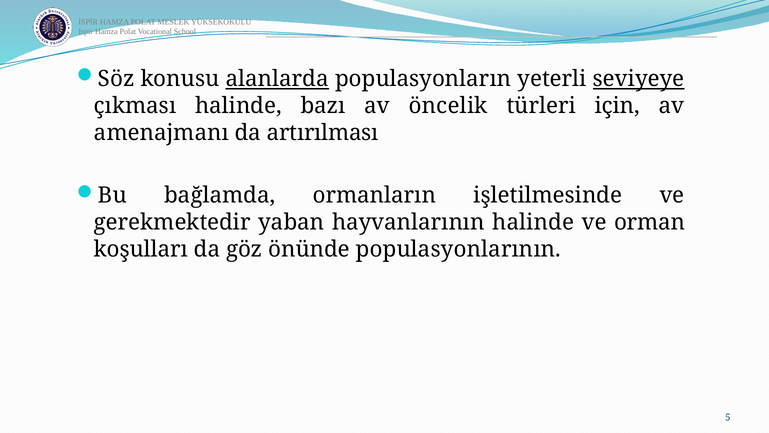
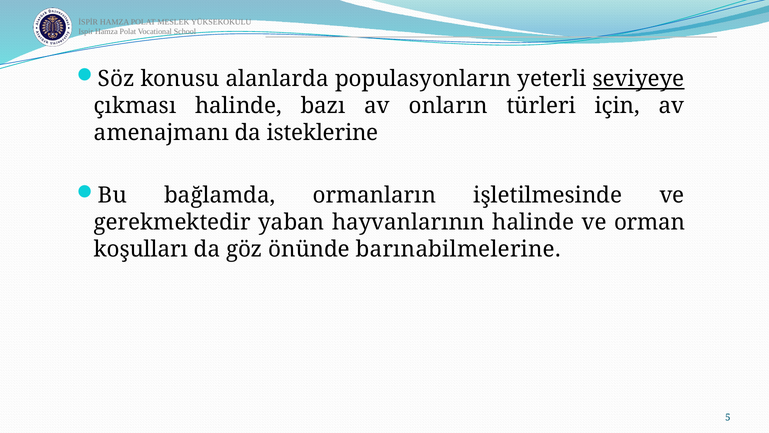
alanlarda underline: present -> none
öncelik: öncelik -> onların
artırılması: artırılması -> isteklerine
populasyonlarının: populasyonlarının -> barınabilmelerine
